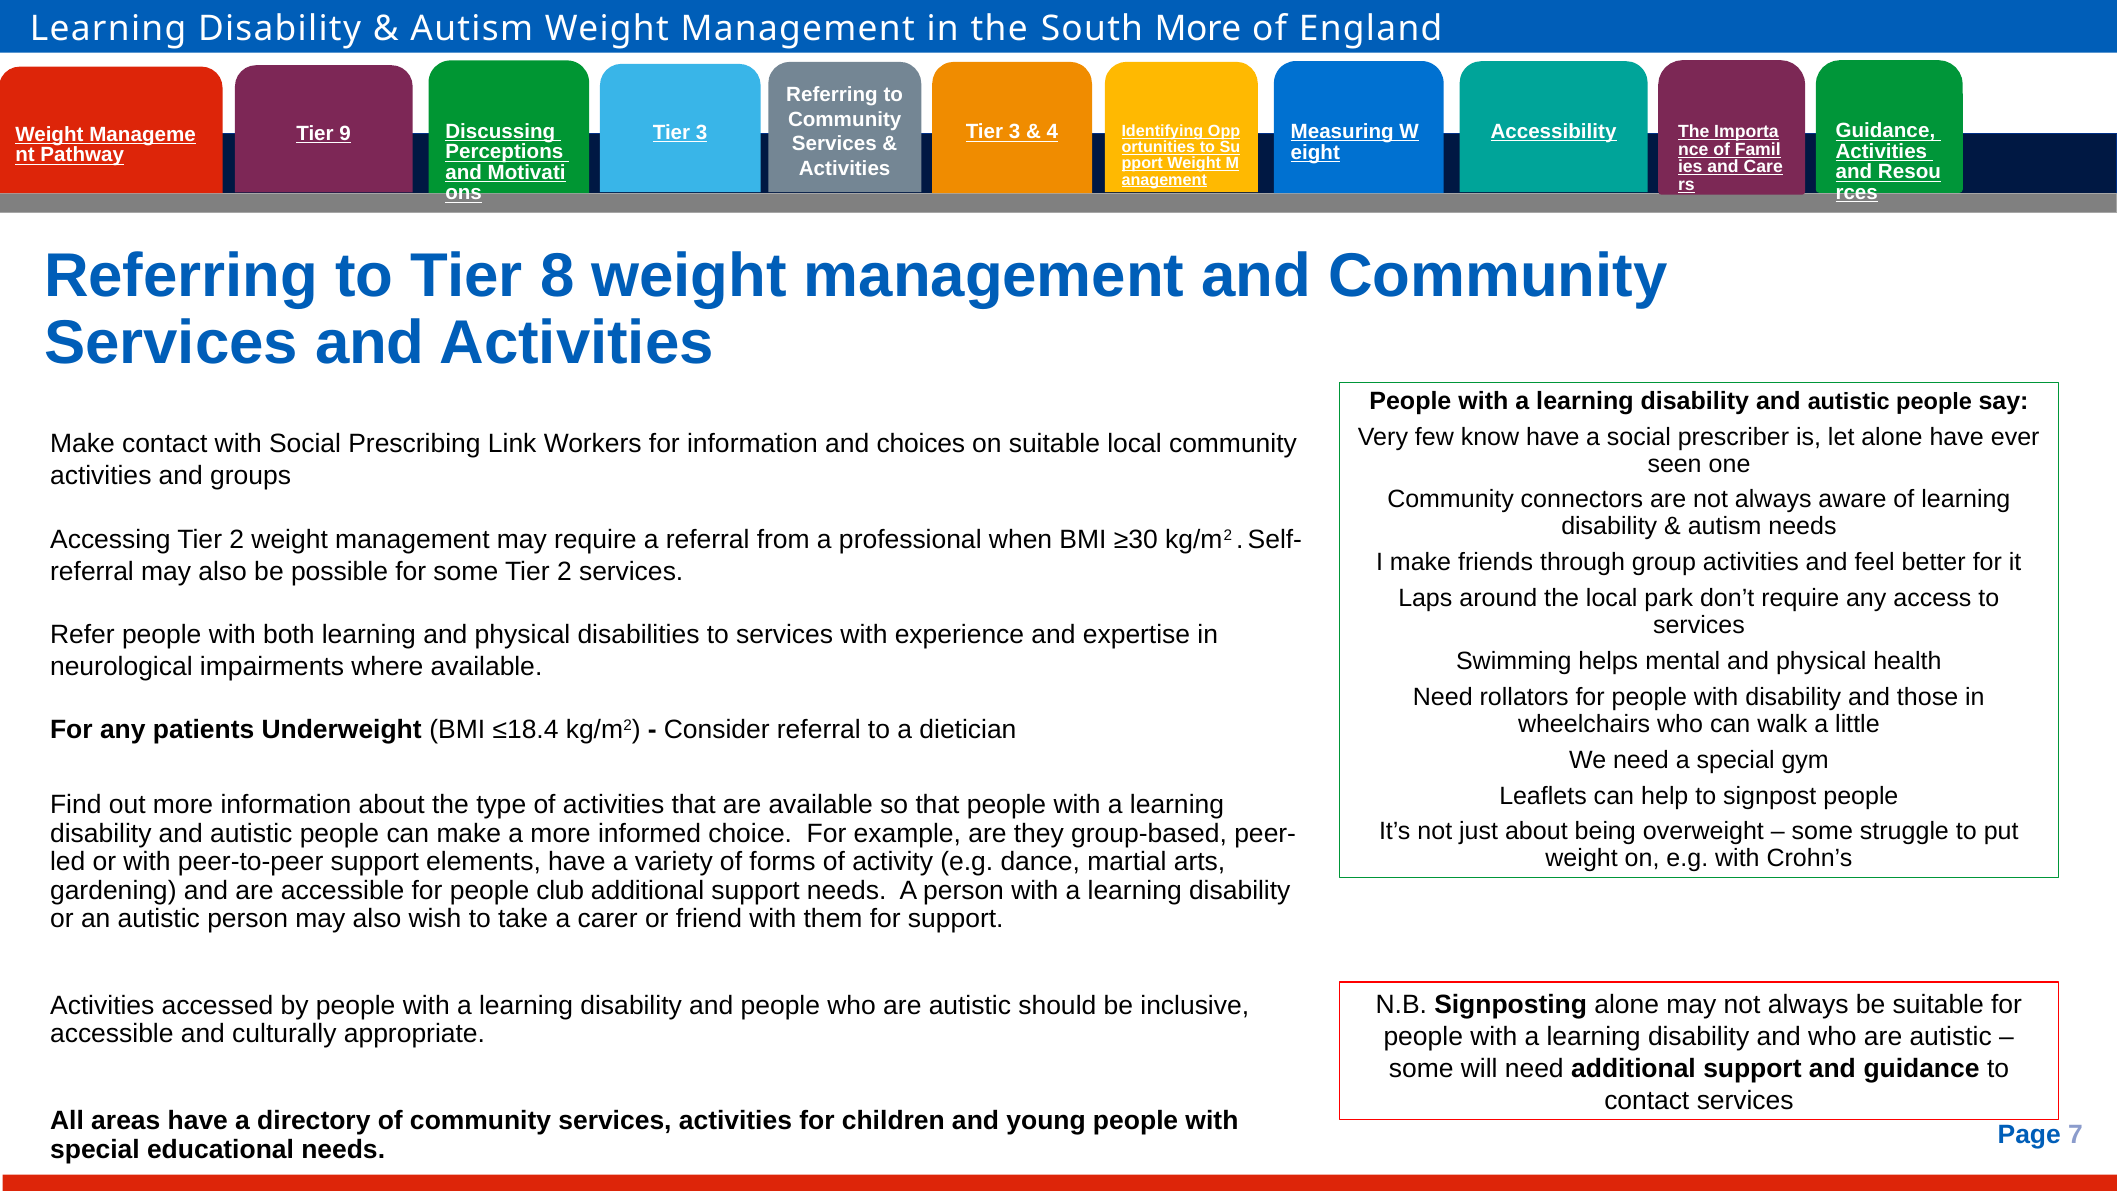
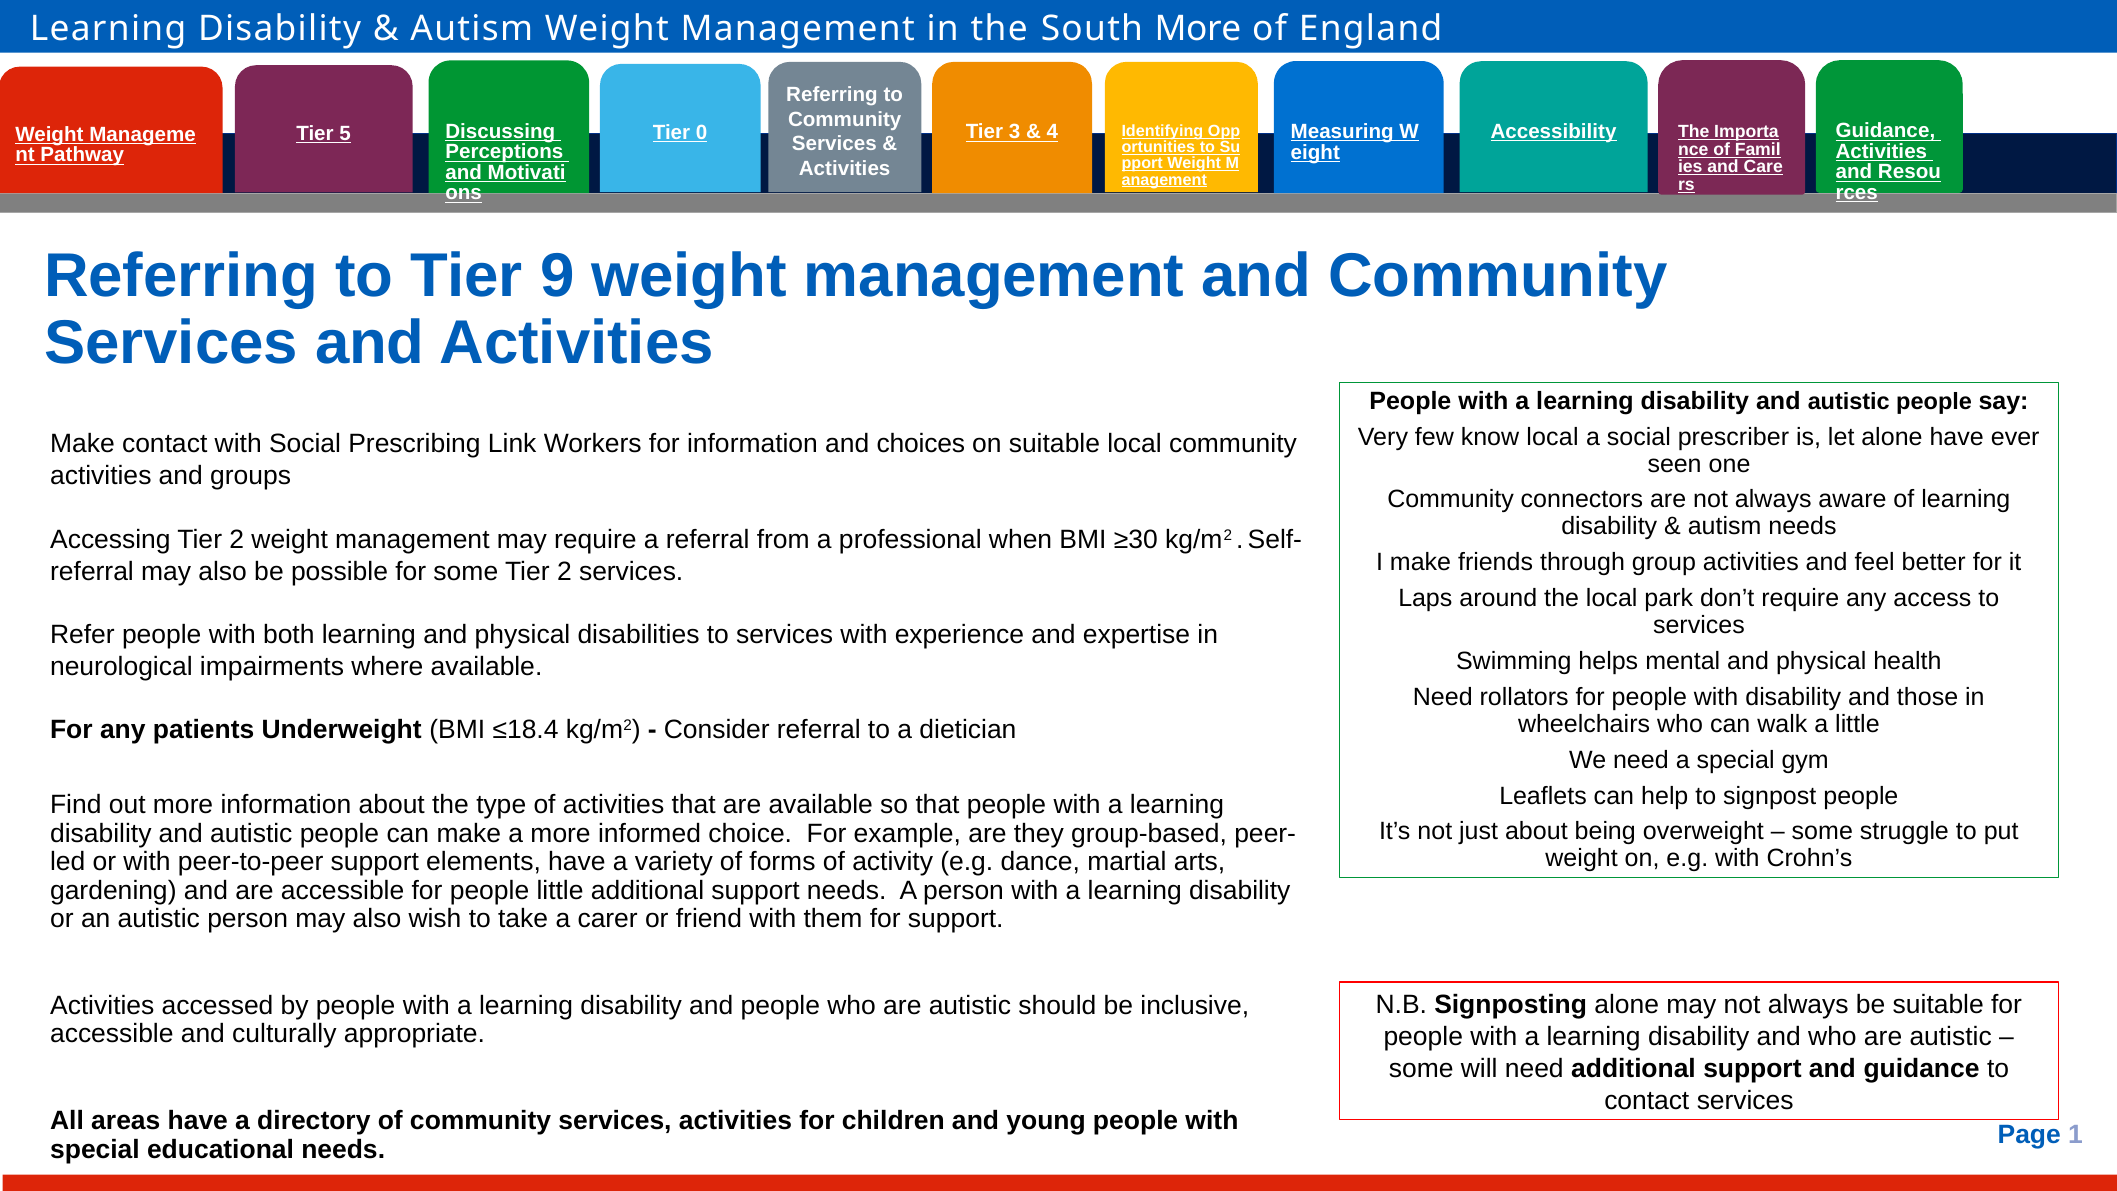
3 at (702, 133): 3 -> 0
9: 9 -> 5
8: 8 -> 9
know have: have -> local
people club: club -> little
7: 7 -> 1
